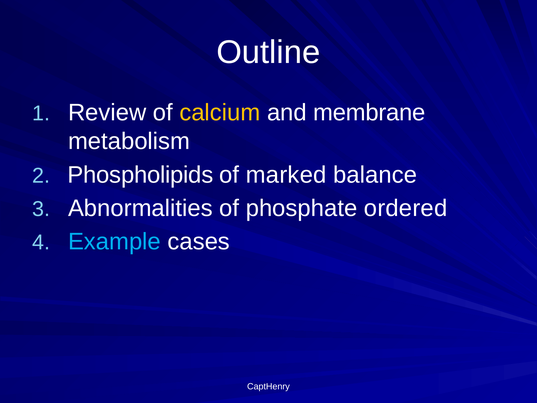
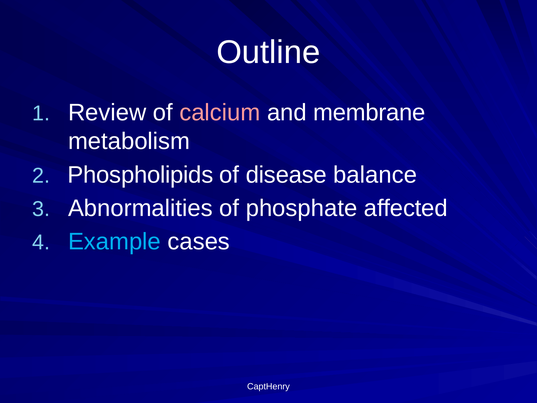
calcium colour: yellow -> pink
marked: marked -> disease
ordered: ordered -> affected
